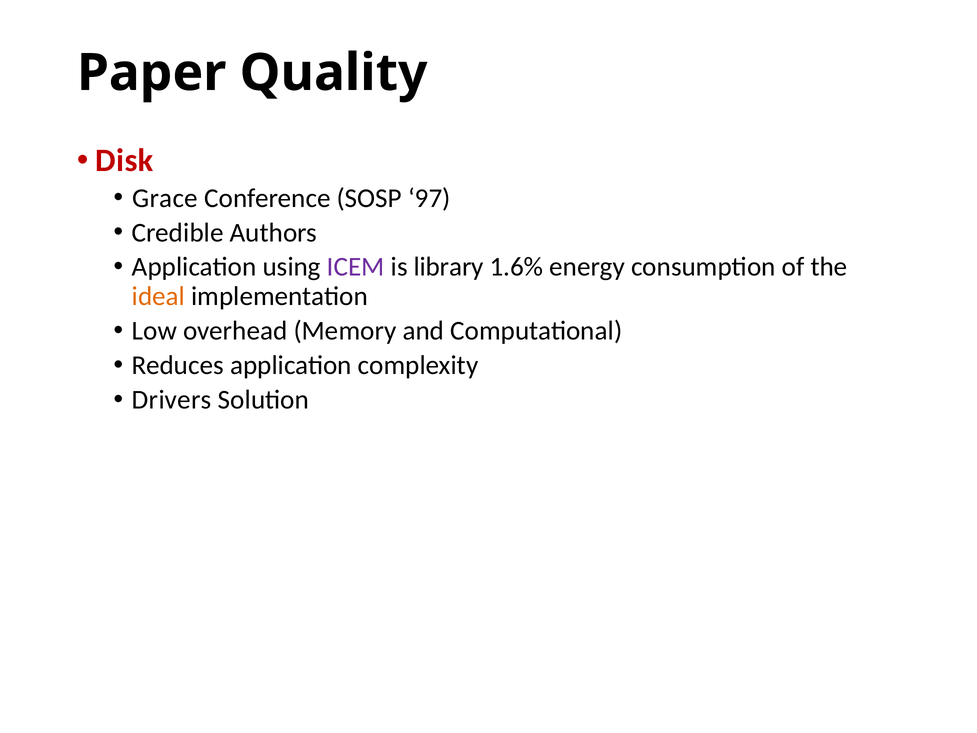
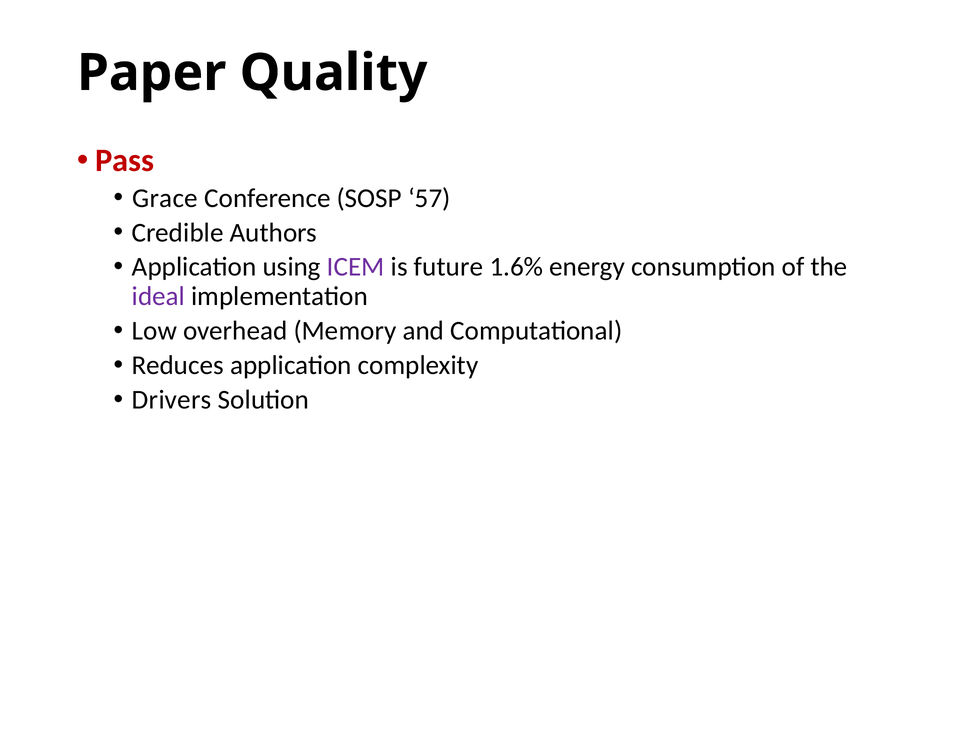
Disk: Disk -> Pass
97: 97 -> 57
library: library -> future
ideal colour: orange -> purple
